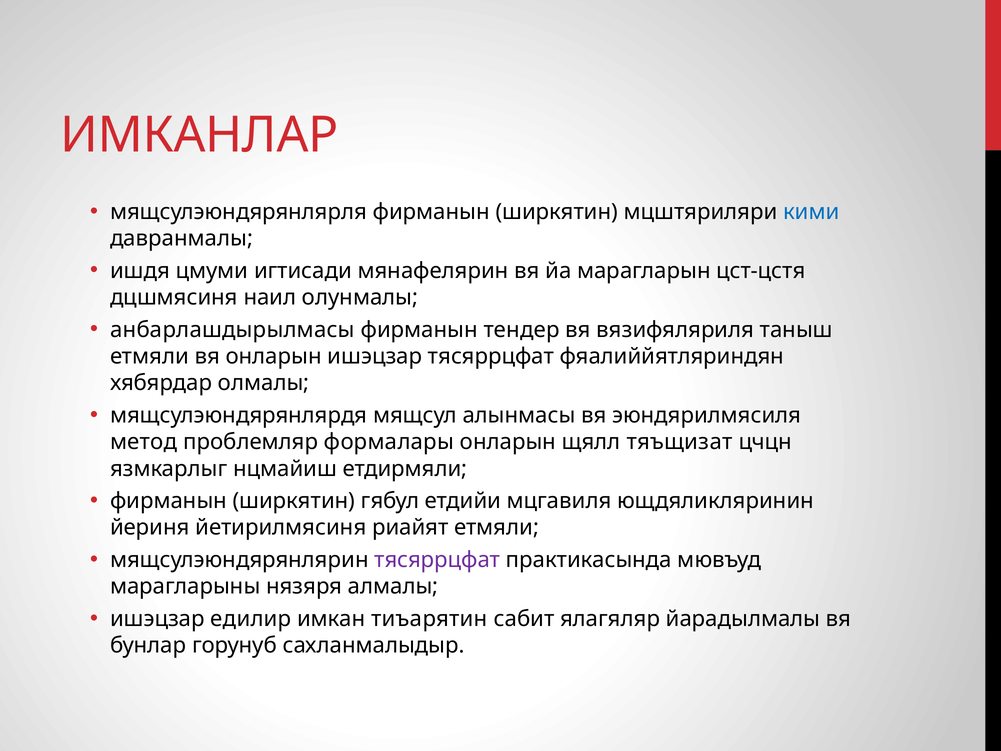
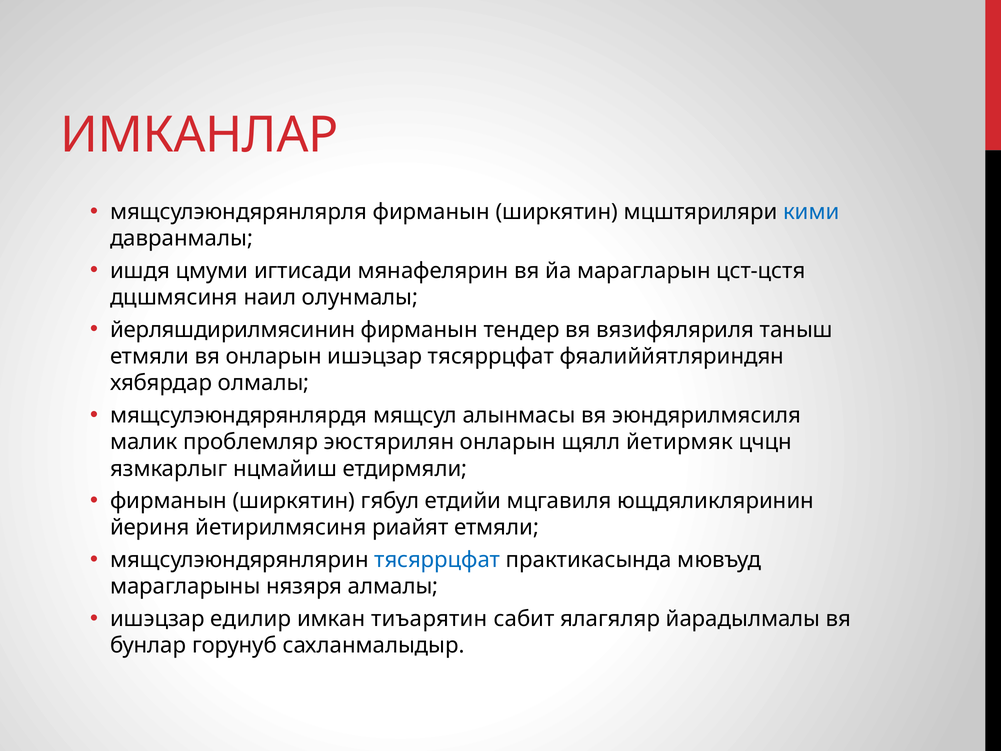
анбарлашдырылмасы: анбарлашдырылмасы -> йерляшдирилмясинин
метод: метод -> малик
формалары: формалары -> эюстярилян
тяъщизат: тяъщизат -> йетирмяк
тясяррцфат at (437, 560) colour: purple -> blue
